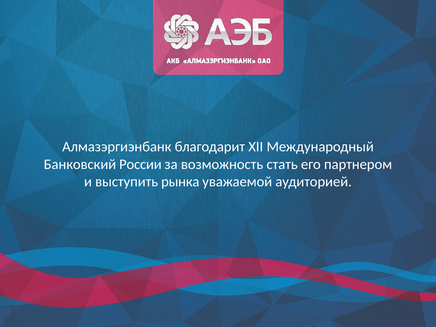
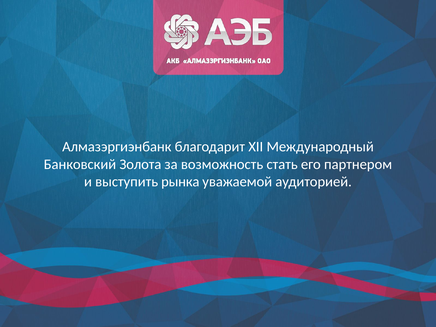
России: России -> Золота
